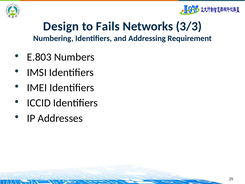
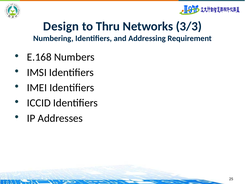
Fails: Fails -> Thru
E.803: E.803 -> E.168
